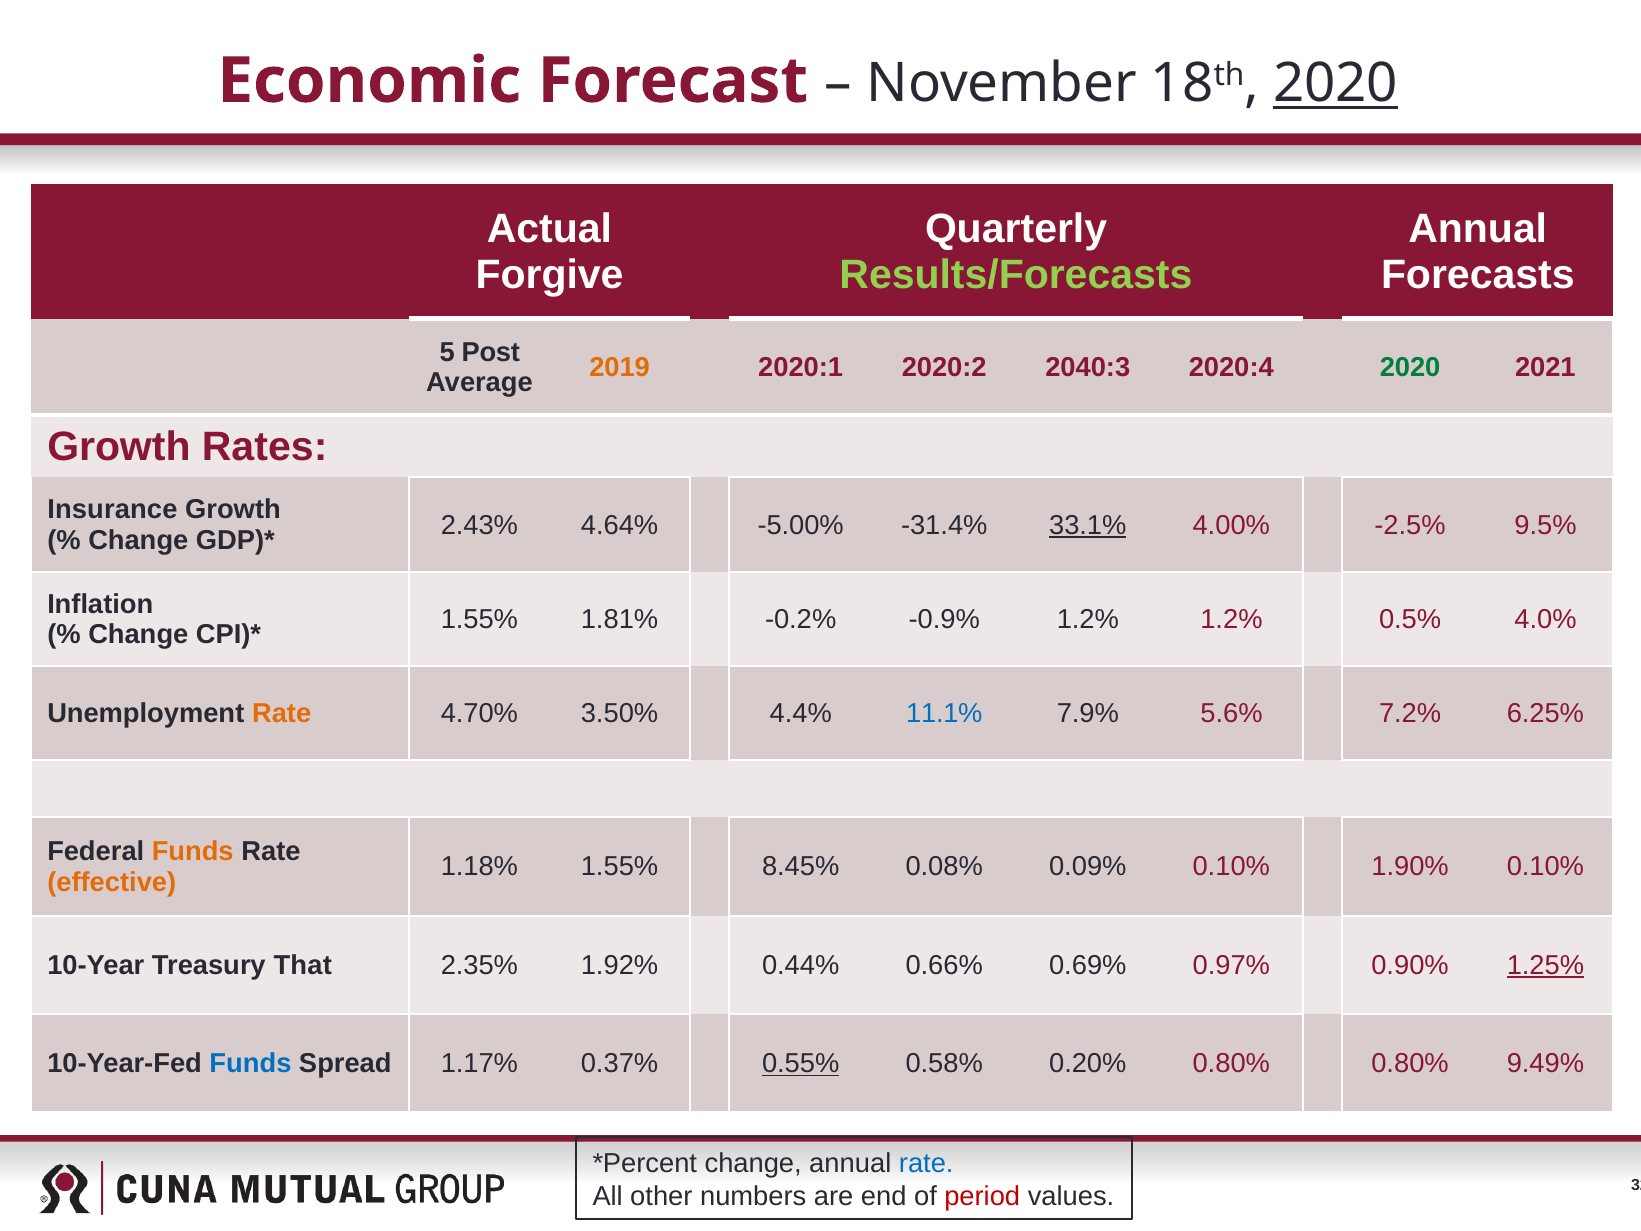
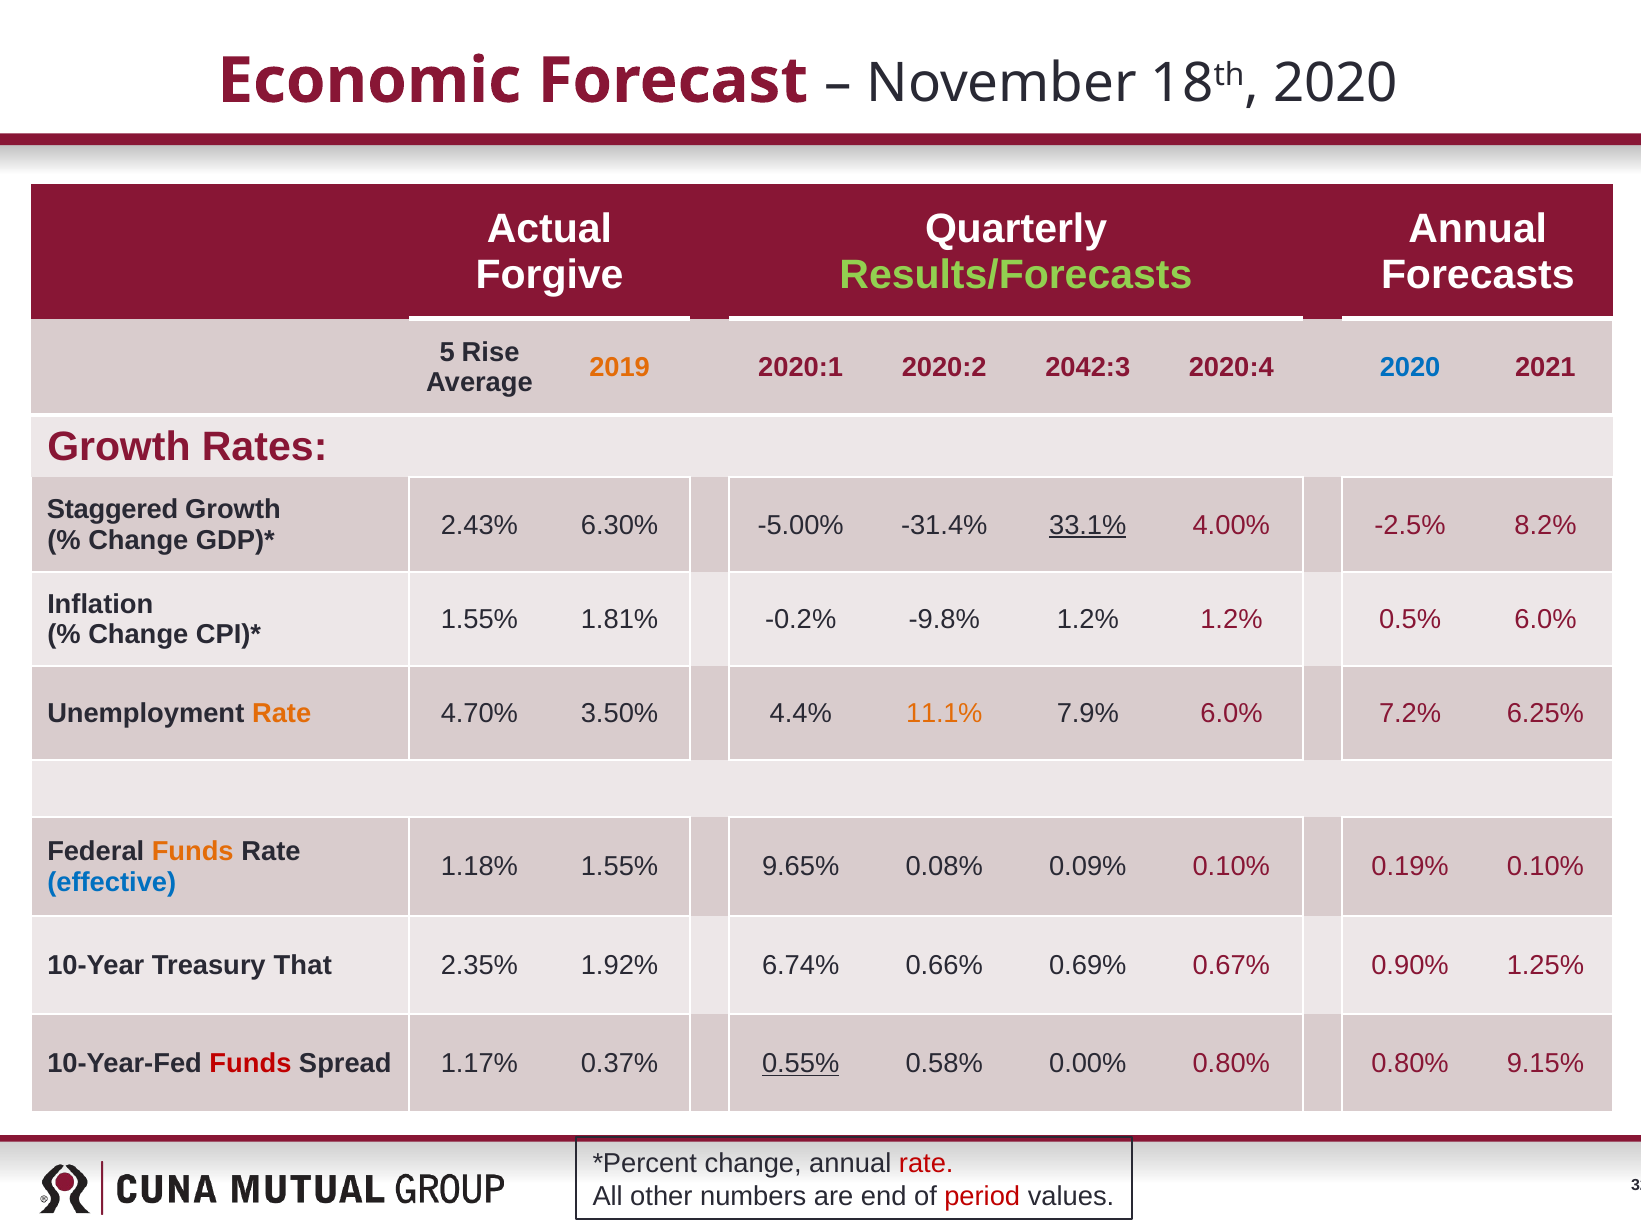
2020 at (1336, 84) underline: present -> none
Post: Post -> Rise
2040:3: 2040:3 -> 2042:3
2020 at (1410, 367) colour: green -> blue
Insurance: Insurance -> Staggered
4.64%: 4.64% -> 6.30%
9.5%: 9.5% -> 8.2%
-0.9%: -0.9% -> -9.8%
0.5% 4.0%: 4.0% -> 6.0%
11.1% colour: blue -> orange
7.9% 5.6%: 5.6% -> 6.0%
8.45%: 8.45% -> 9.65%
1.90%: 1.90% -> 0.19%
effective colour: orange -> blue
0.44%: 0.44% -> 6.74%
0.97%: 0.97% -> 0.67%
1.25% underline: present -> none
Funds at (250, 1064) colour: blue -> red
0.20%: 0.20% -> 0.00%
9.49%: 9.49% -> 9.15%
rate at (926, 1163) colour: blue -> red
